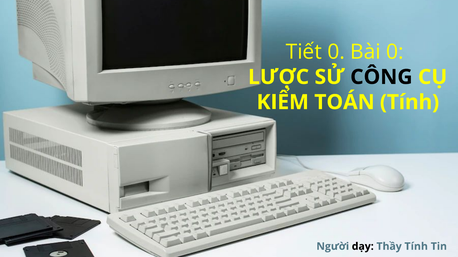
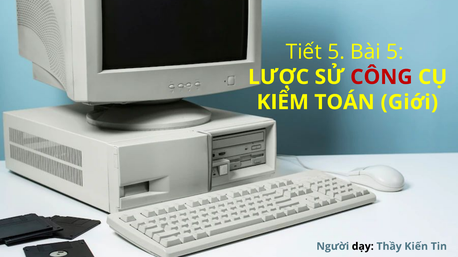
Tiết 0: 0 -> 5
Bài 0: 0 -> 5
CÔNG colour: black -> red
TOÁN Tính: Tính -> Giới
Thầy Tính: Tính -> Kiến
